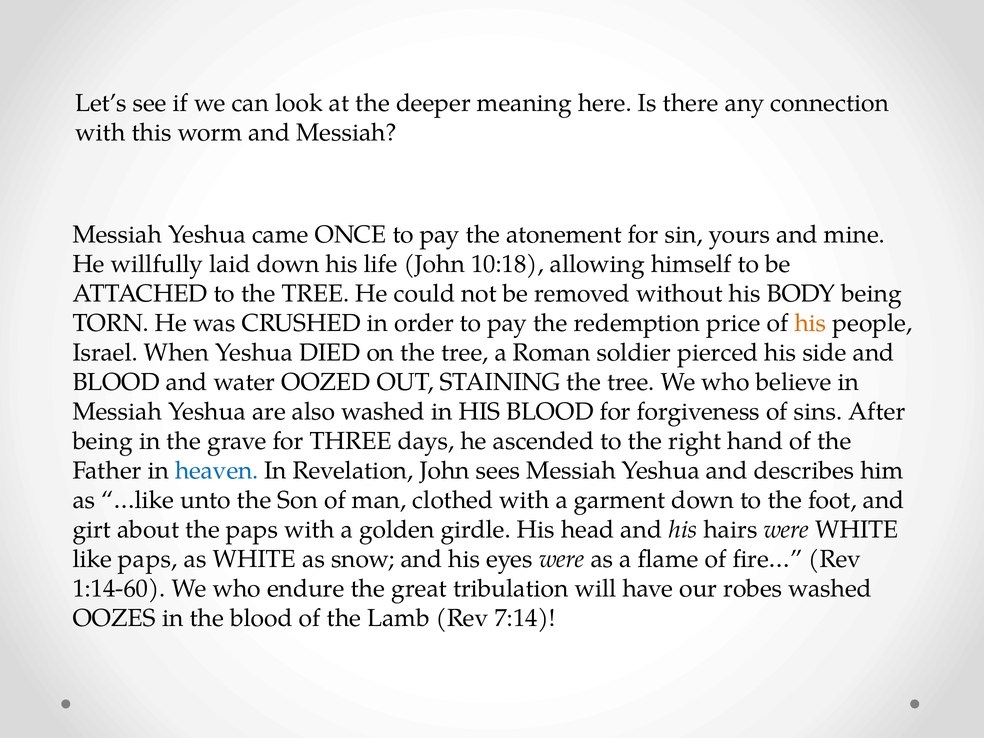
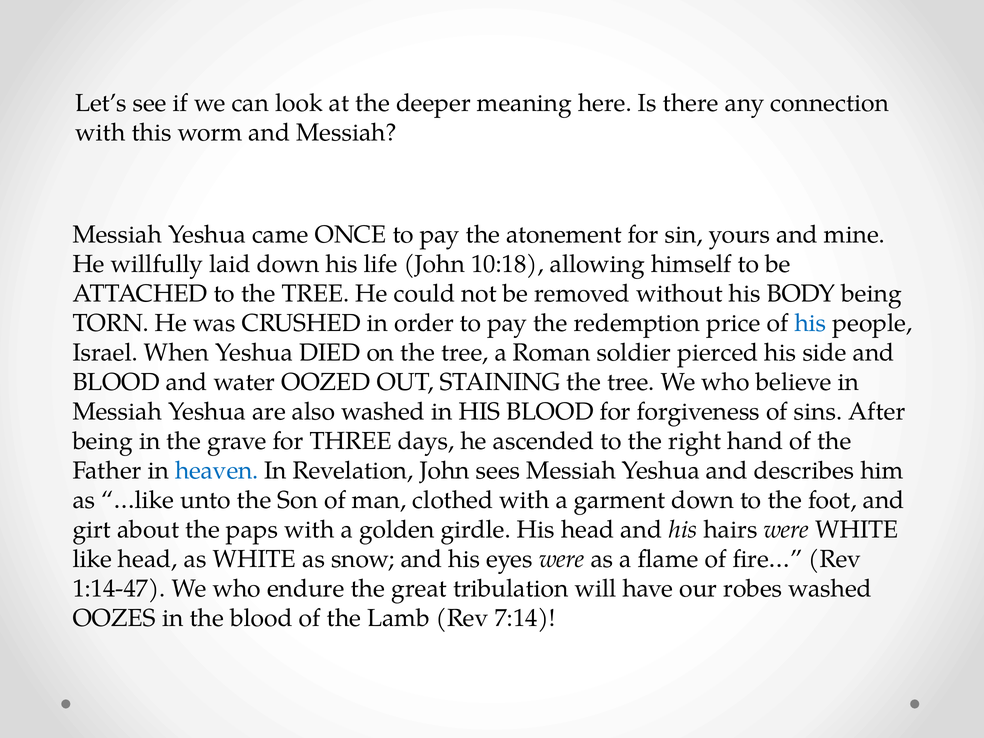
his at (810, 323) colour: orange -> blue
like paps: paps -> head
1:14-60: 1:14-60 -> 1:14-47
